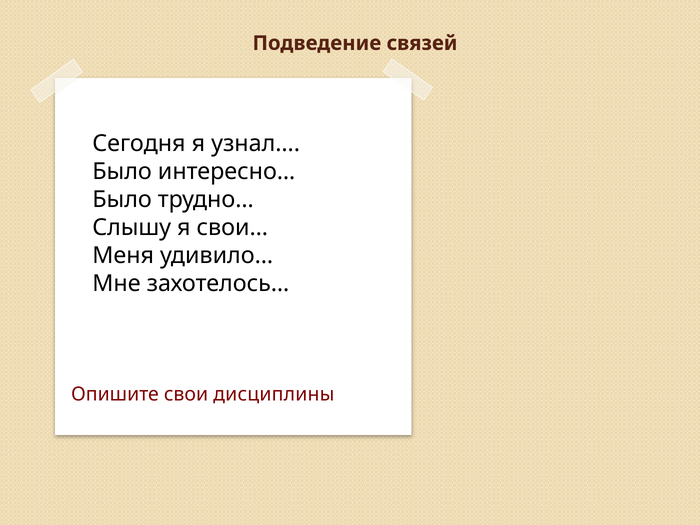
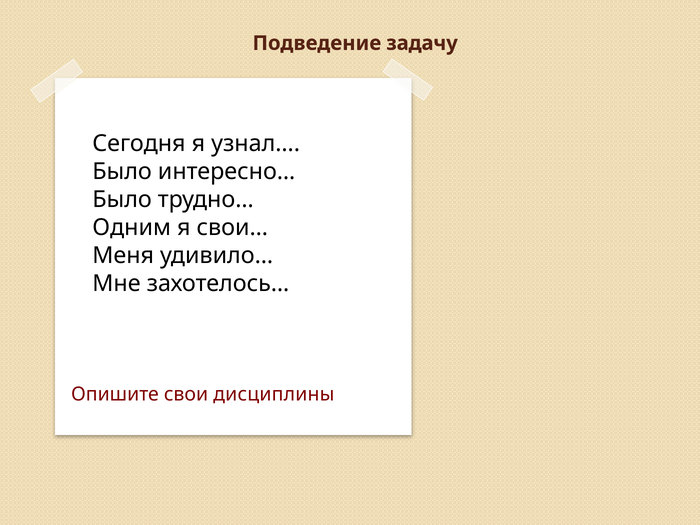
связей: связей -> задачу
Слышу: Слышу -> Одним
